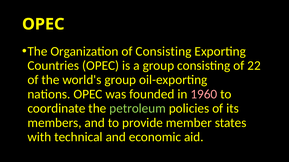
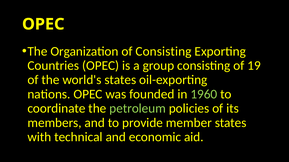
22: 22 -> 19
world's group: group -> states
1960 colour: pink -> light green
